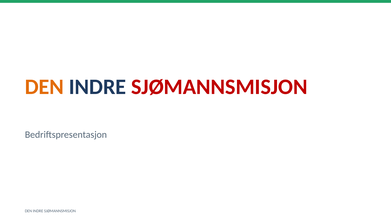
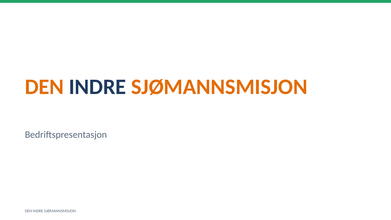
SJØMANNSMISJON at (219, 87) colour: red -> orange
